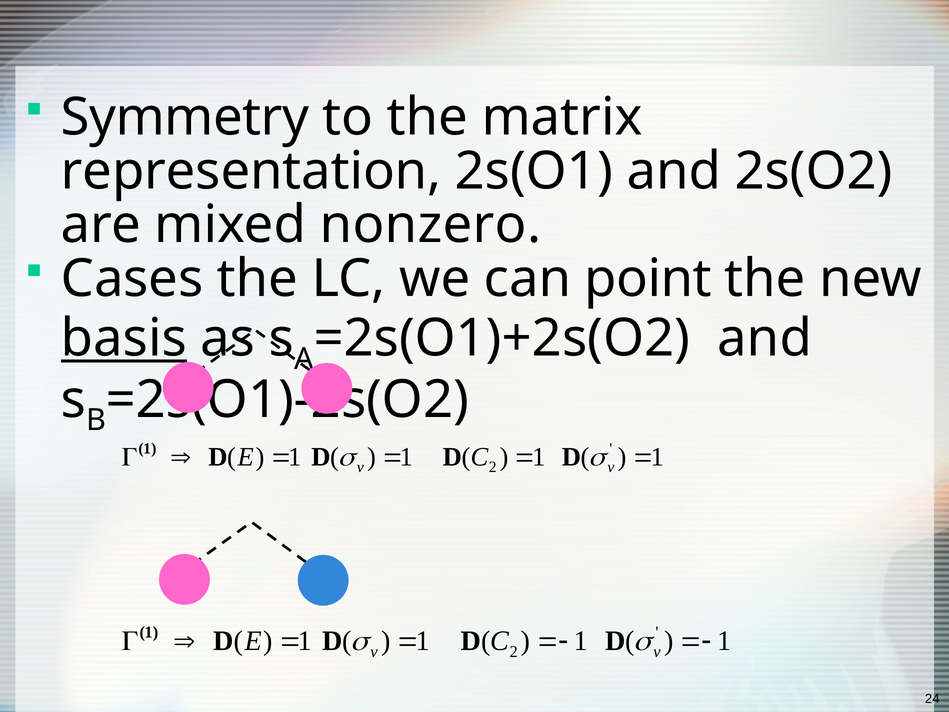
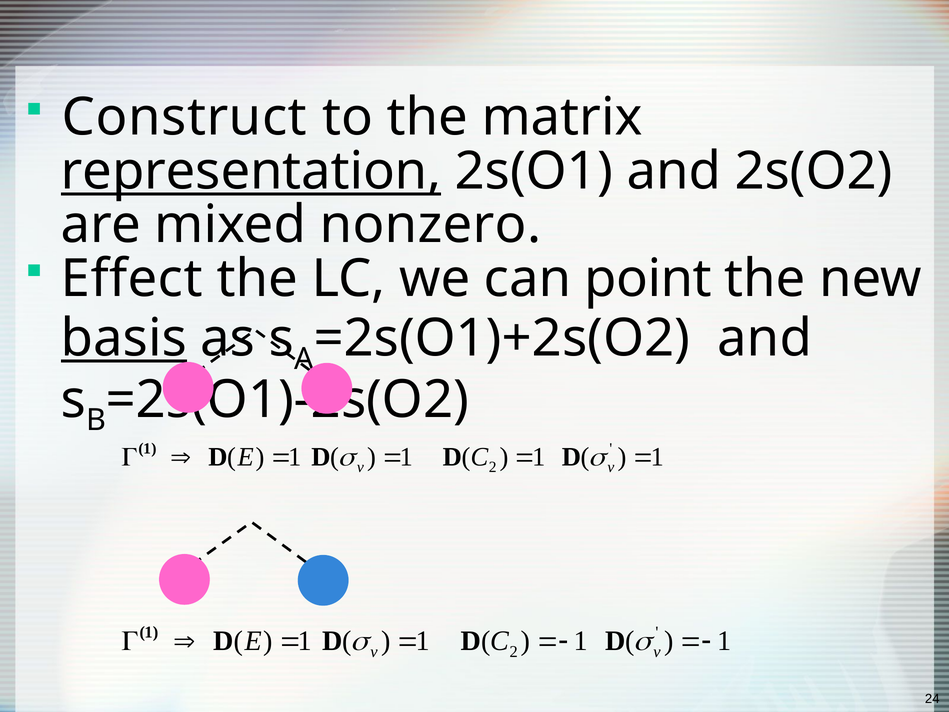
Symmetry: Symmetry -> Construct
representation underline: none -> present
Cases: Cases -> Effect
